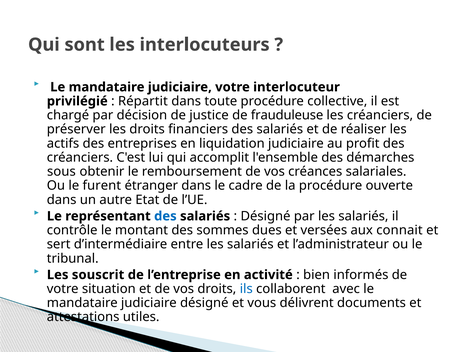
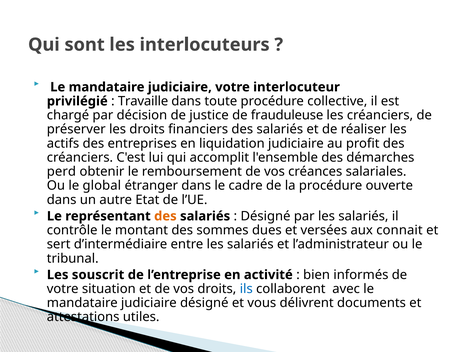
Répartit: Répartit -> Travaille
sous: sous -> perd
furent: furent -> global
des at (165, 216) colour: blue -> orange
